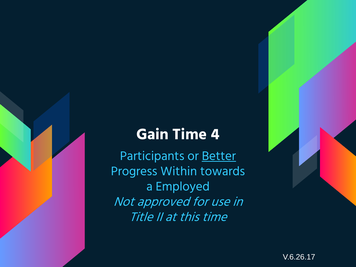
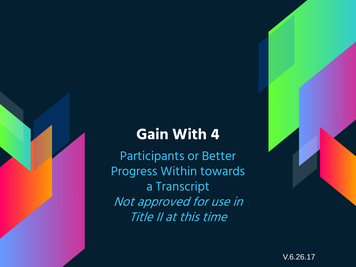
Gain Time: Time -> With
Better underline: present -> none
Employed: Employed -> Transcript
